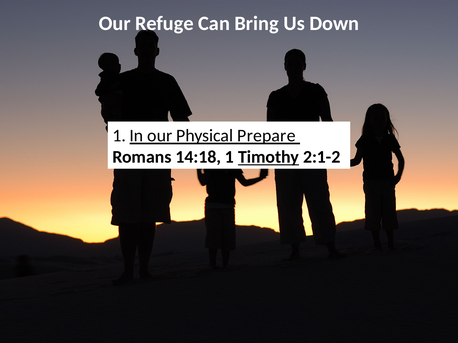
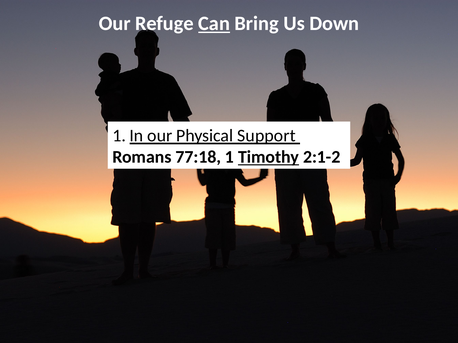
Can underline: none -> present
Prepare: Prepare -> Support
14:18: 14:18 -> 77:18
